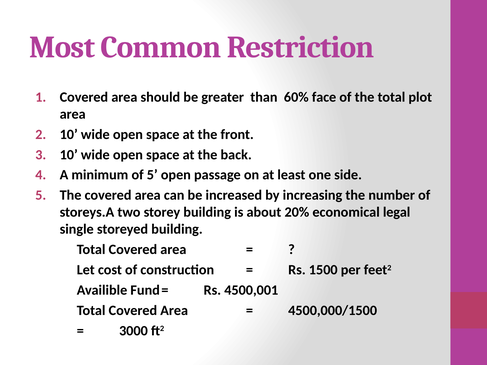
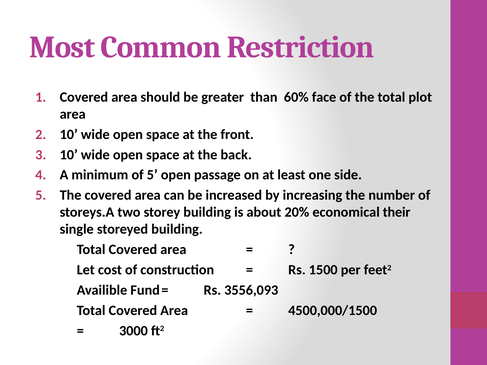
legal: legal -> their
4500,001: 4500,001 -> 3556,093
